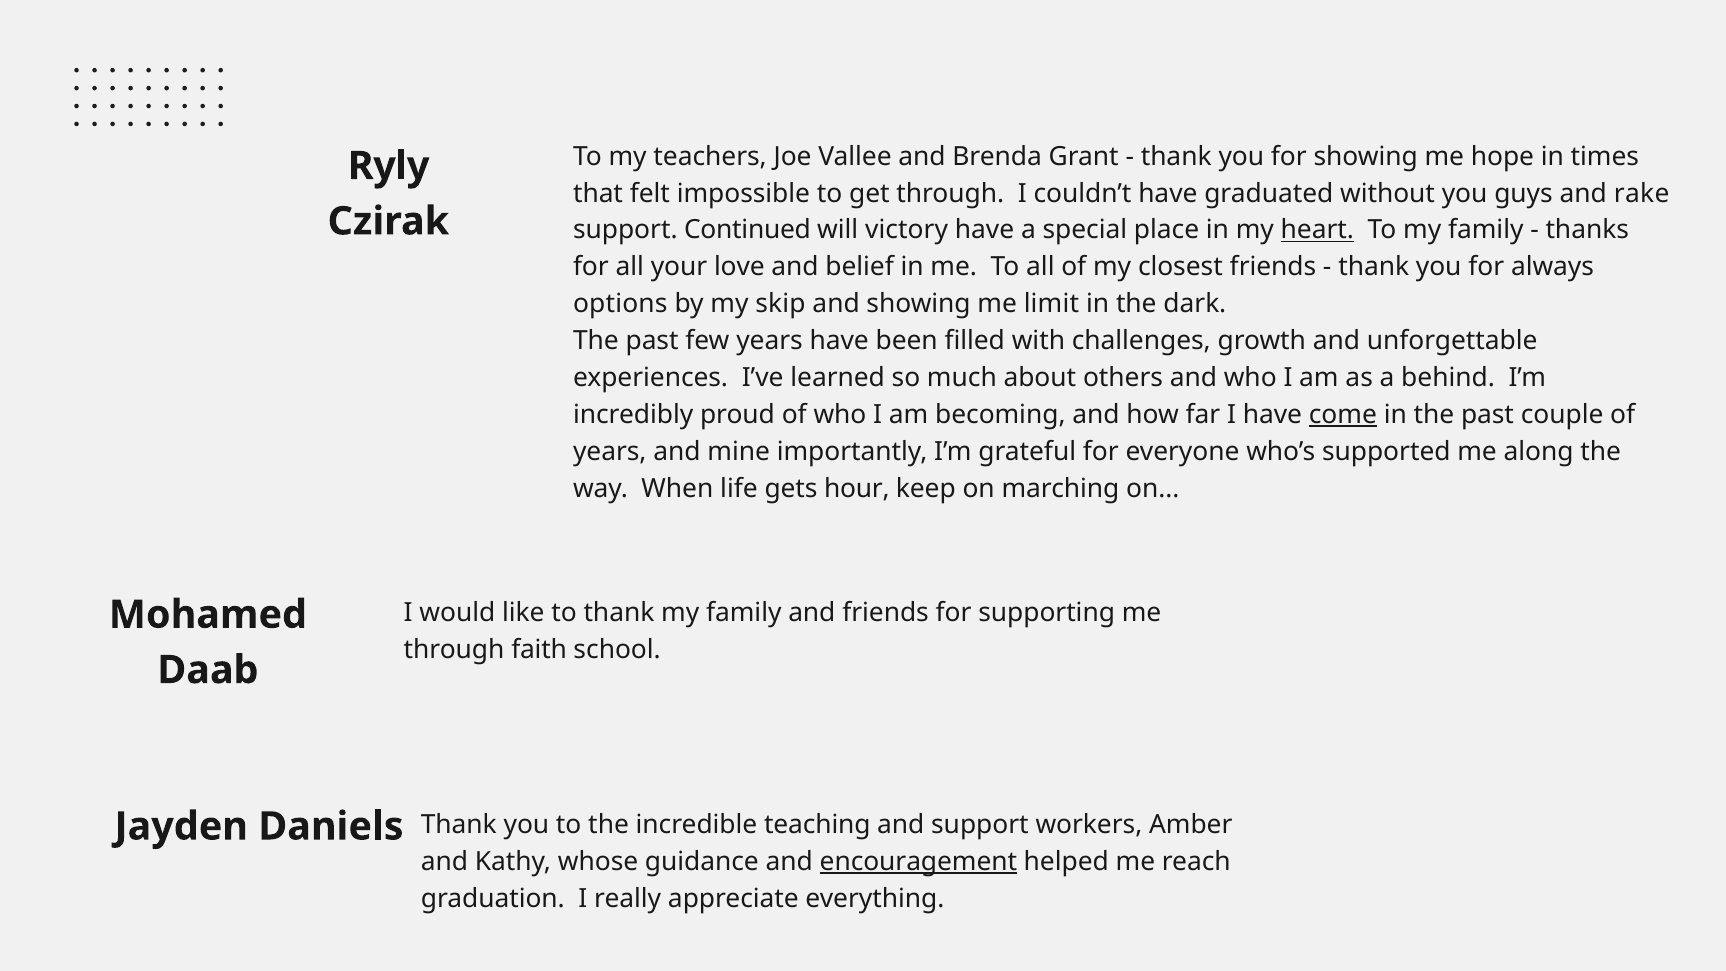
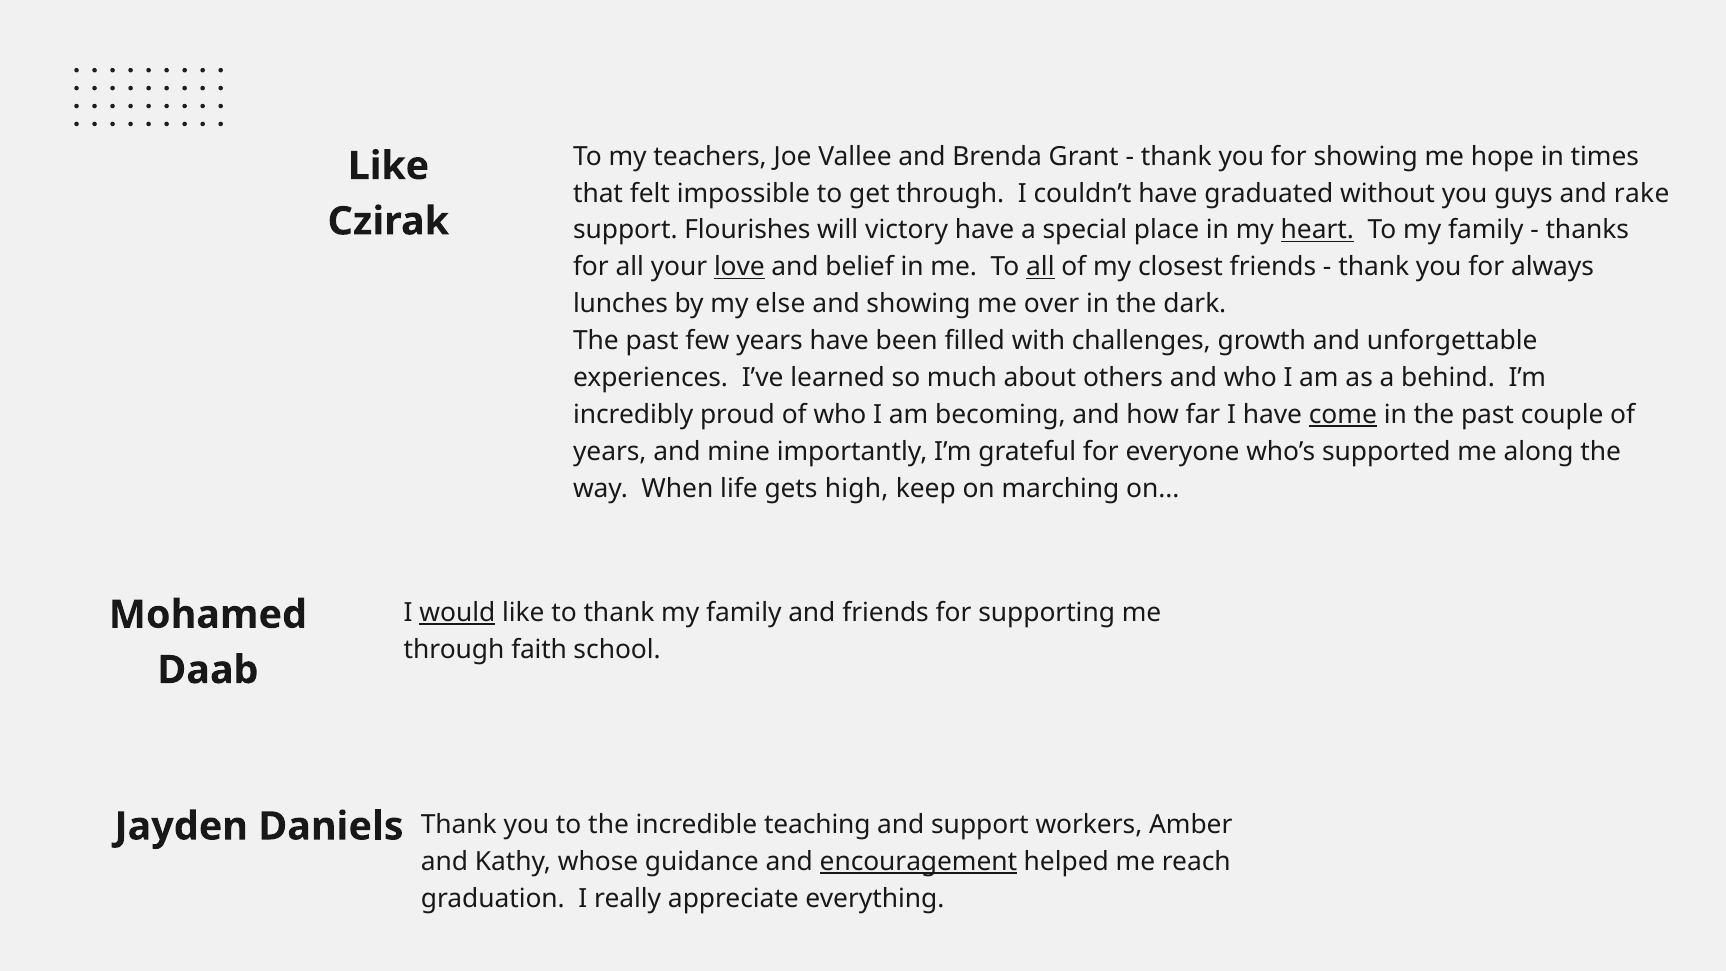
Ryly at (389, 166): Ryly -> Like
Continued: Continued -> Flourishes
love underline: none -> present
all at (1040, 267) underline: none -> present
options: options -> lunches
skip: skip -> else
limit: limit -> over
hour: hour -> high
would underline: none -> present
